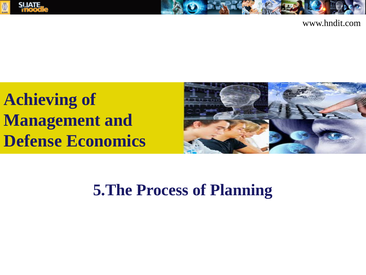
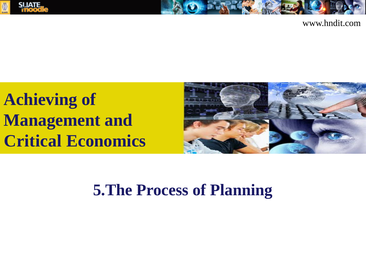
Defense: Defense -> Critical
